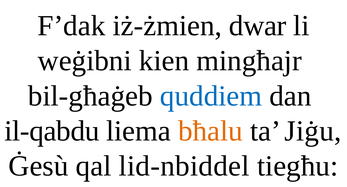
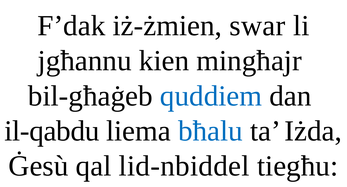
dwar: dwar -> swar
weġibni: weġibni -> jgħannu
bħalu colour: orange -> blue
Jiġu: Jiġu -> Iżda
